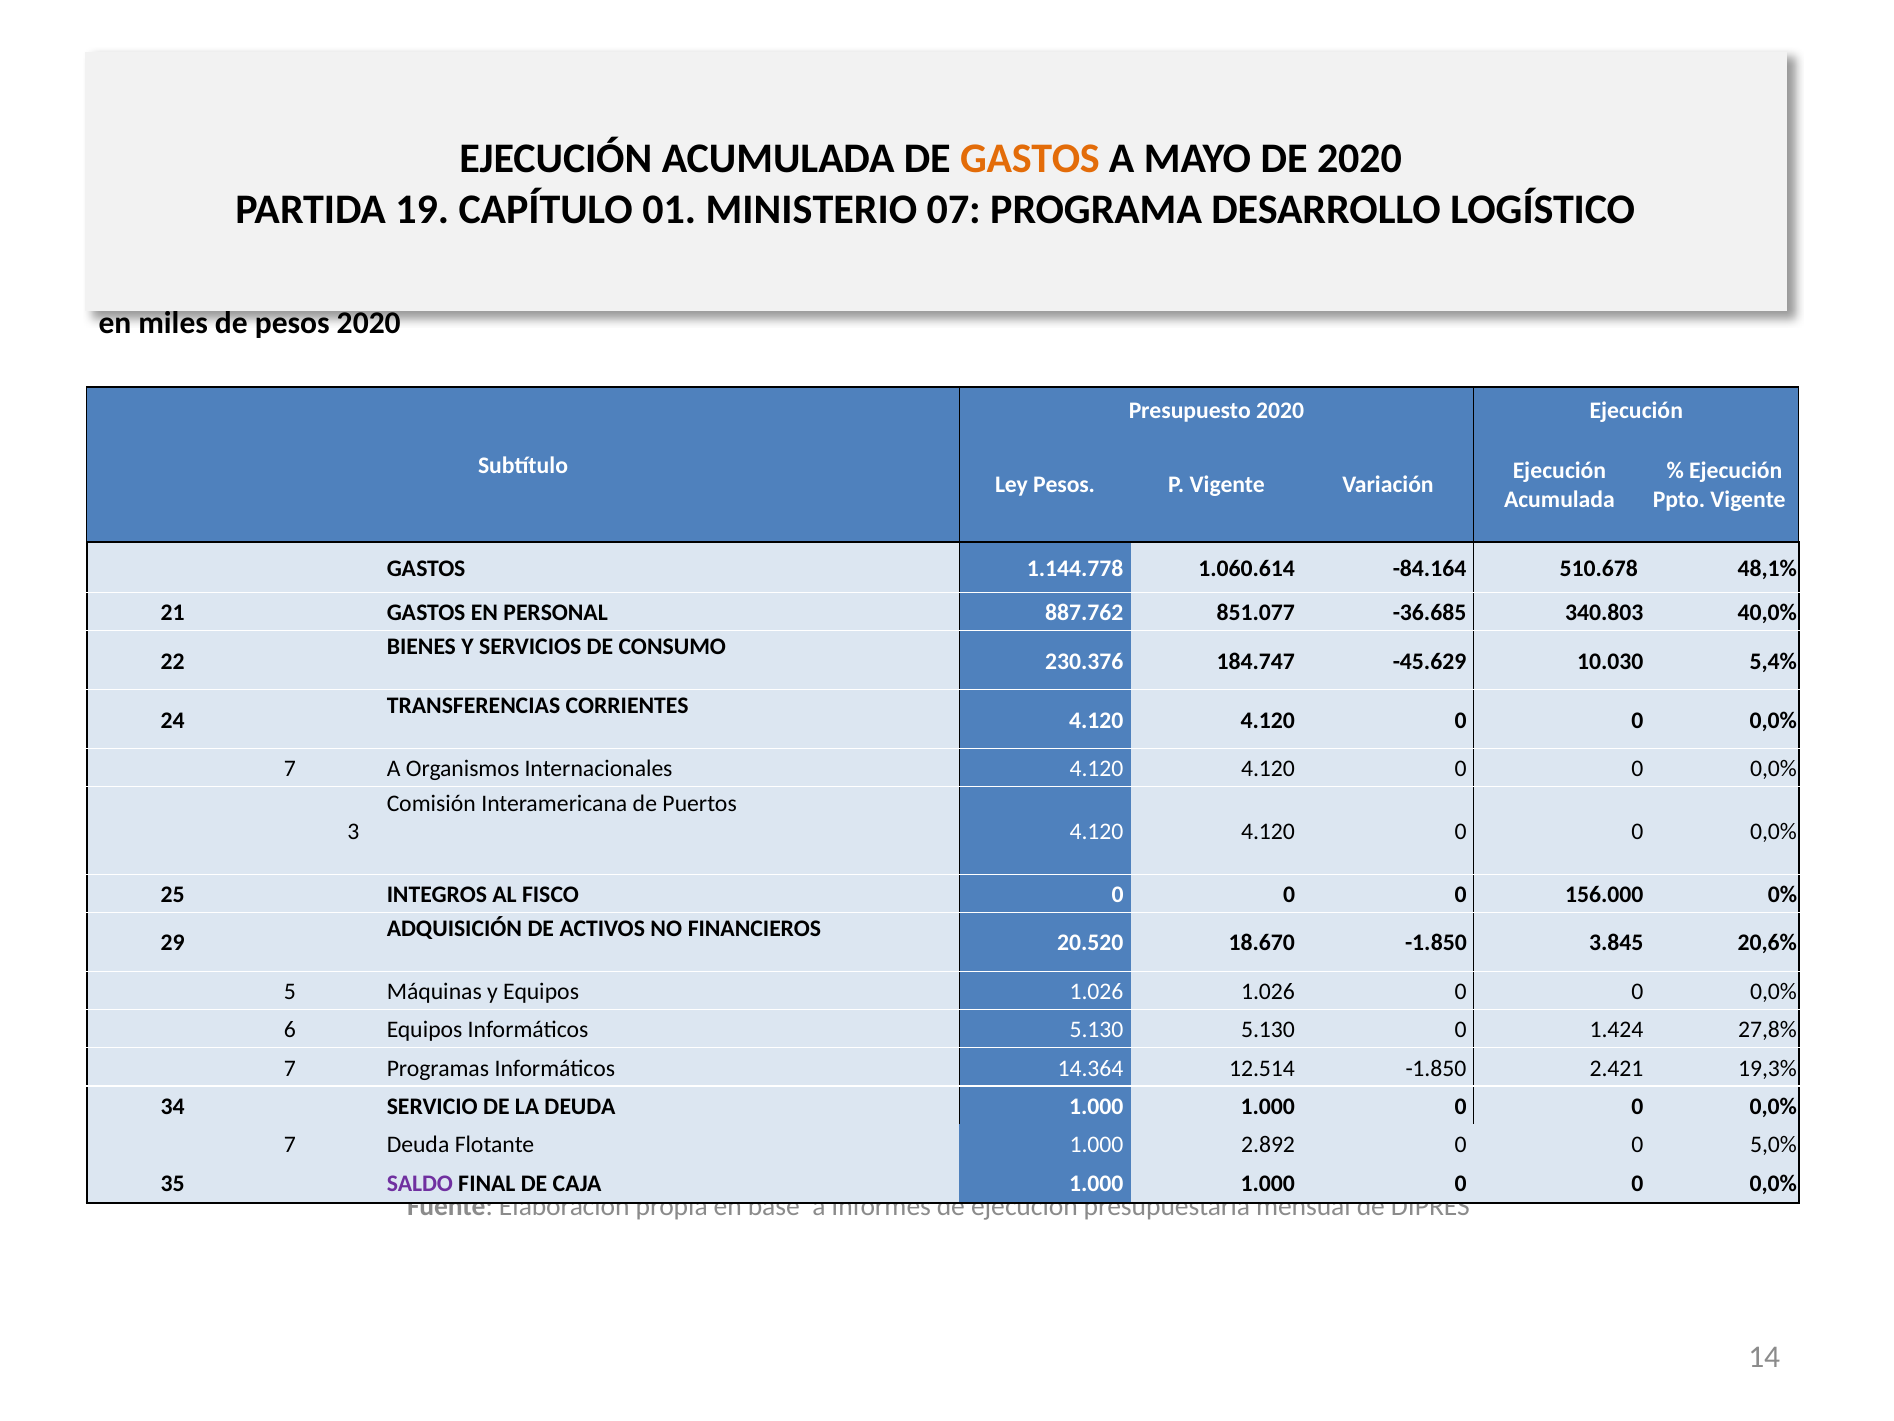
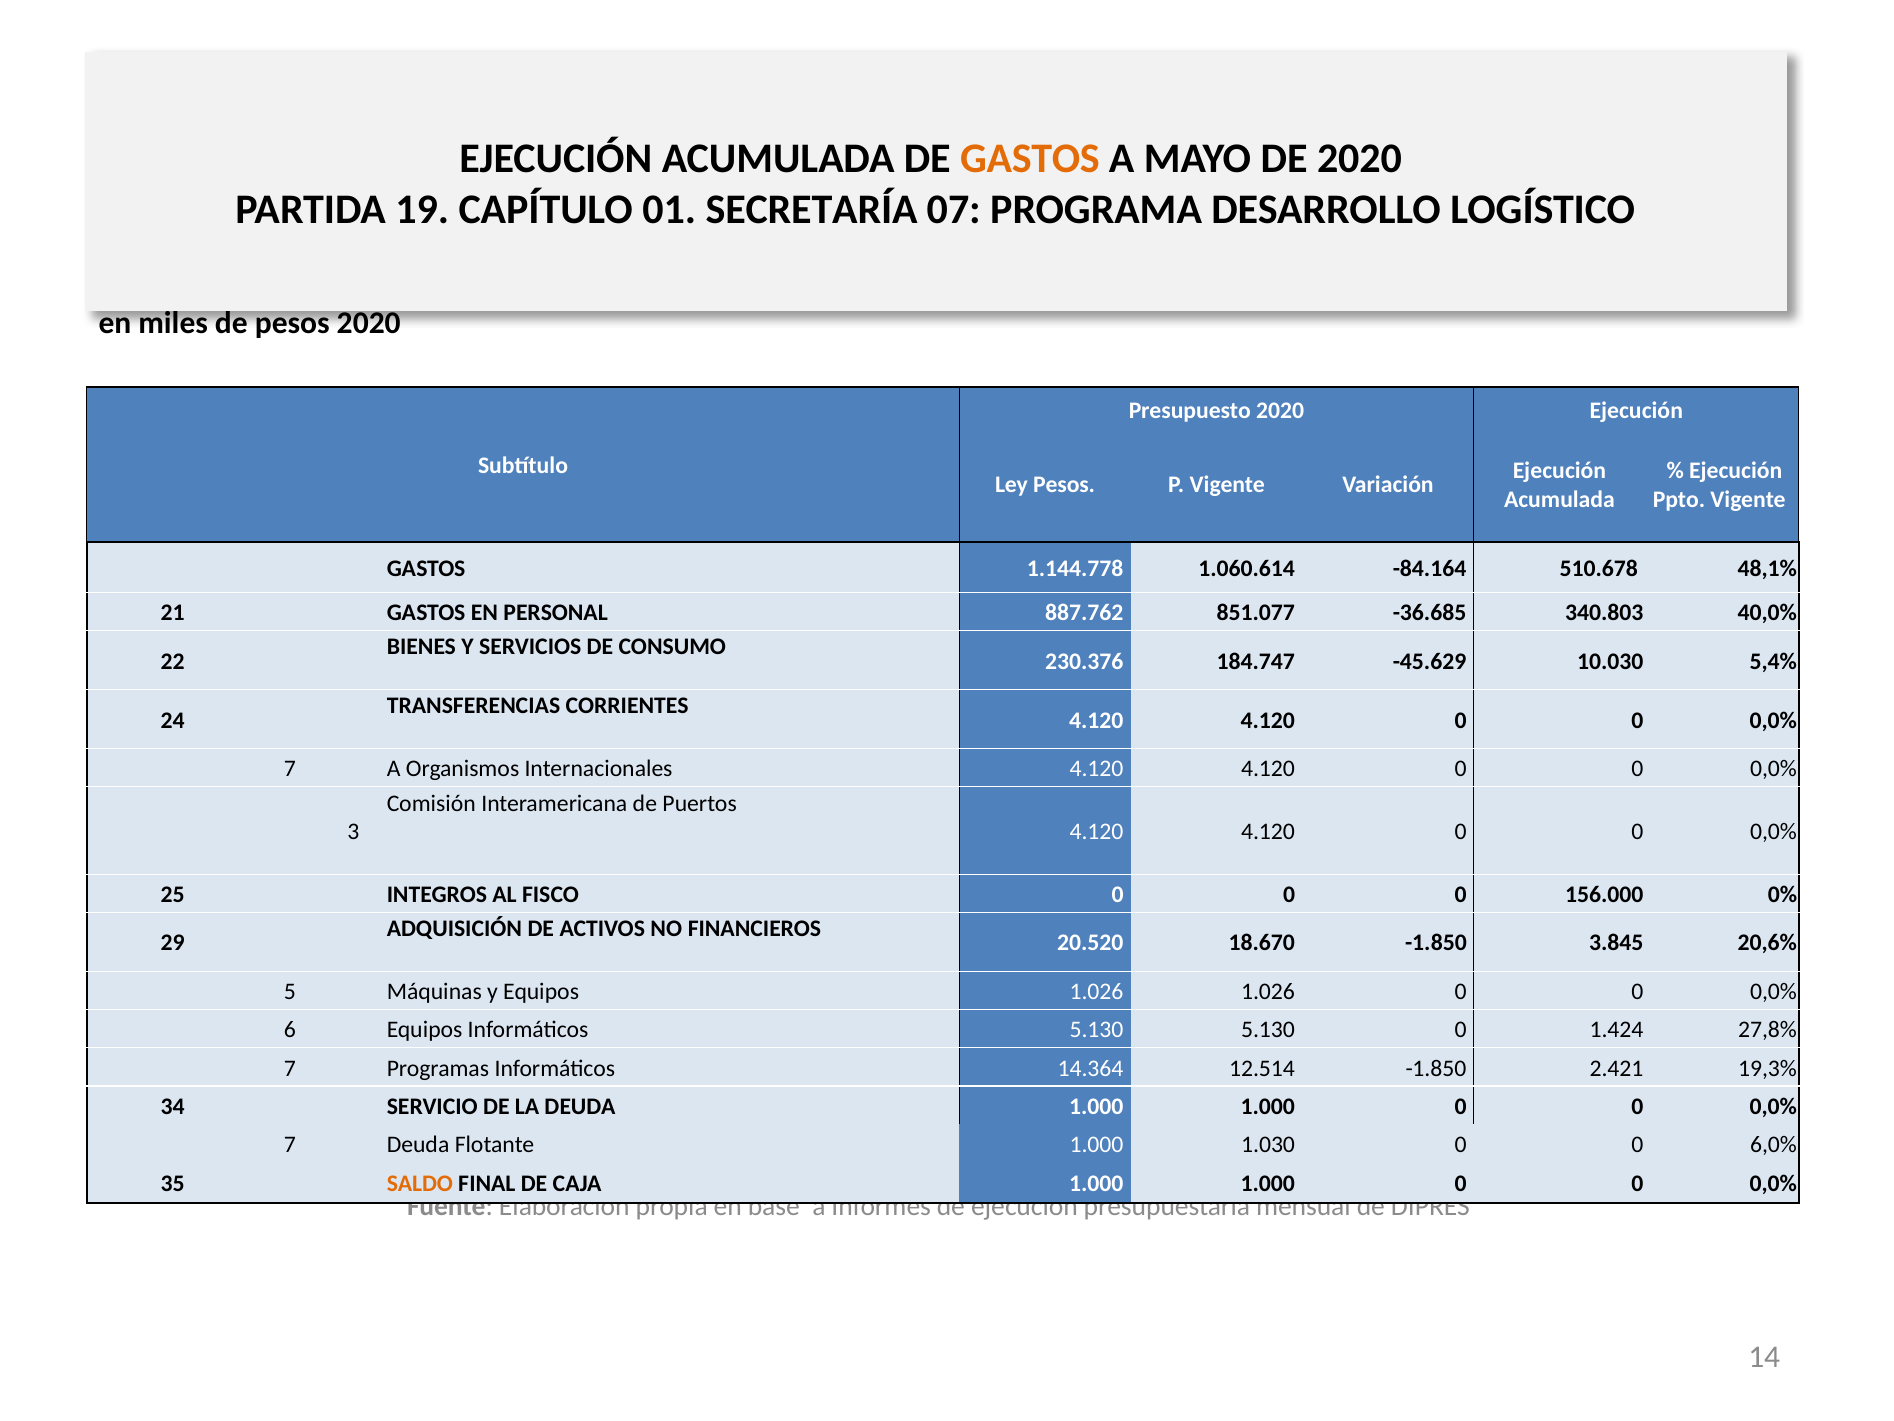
MINISTERIO: MINISTERIO -> SECRETARÍA
2.892: 2.892 -> 1.030
5,0%: 5,0% -> 6,0%
SALDO colour: purple -> orange
